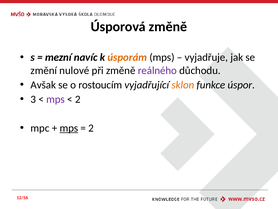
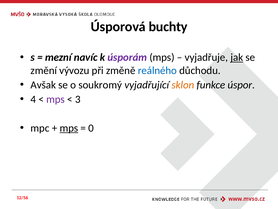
Úsporová změně: změně -> buchty
úsporám colour: orange -> purple
jak underline: none -> present
nulové: nulové -> vývozu
reálného colour: purple -> blue
rostoucím: rostoucím -> soukromý
3: 3 -> 4
2 at (78, 99): 2 -> 3
2 at (91, 128): 2 -> 0
